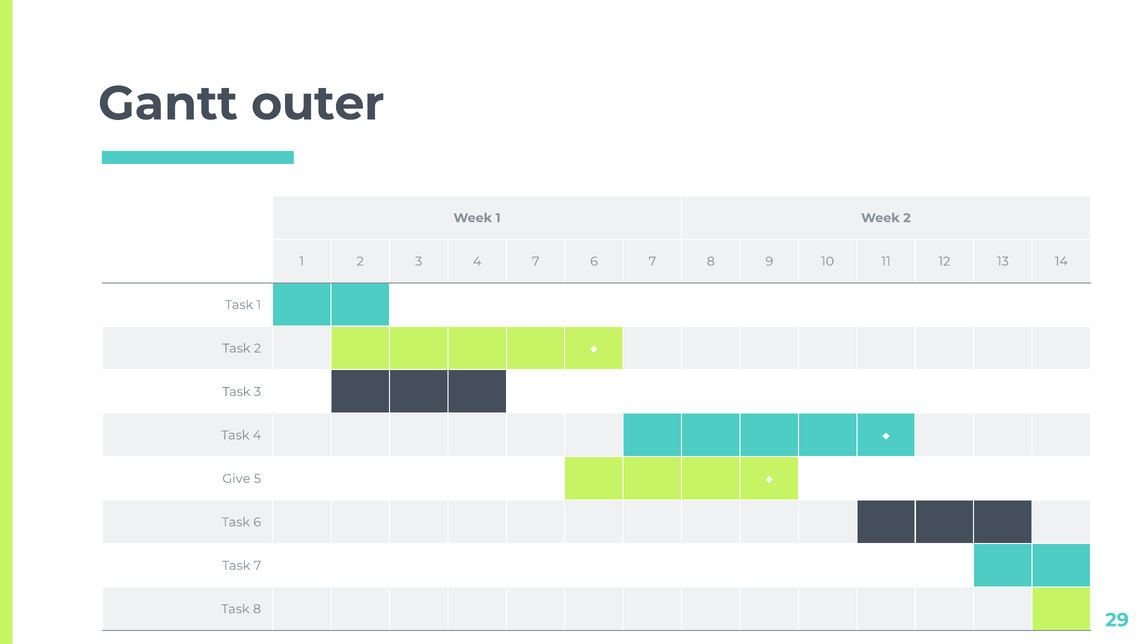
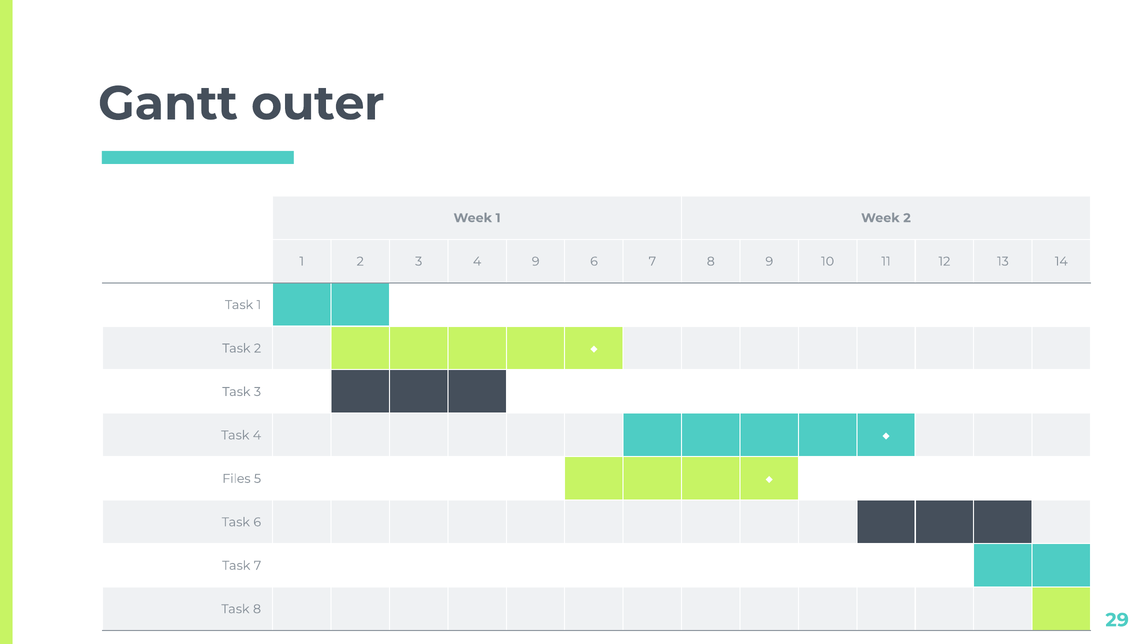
4 7: 7 -> 9
Give: Give -> Files
